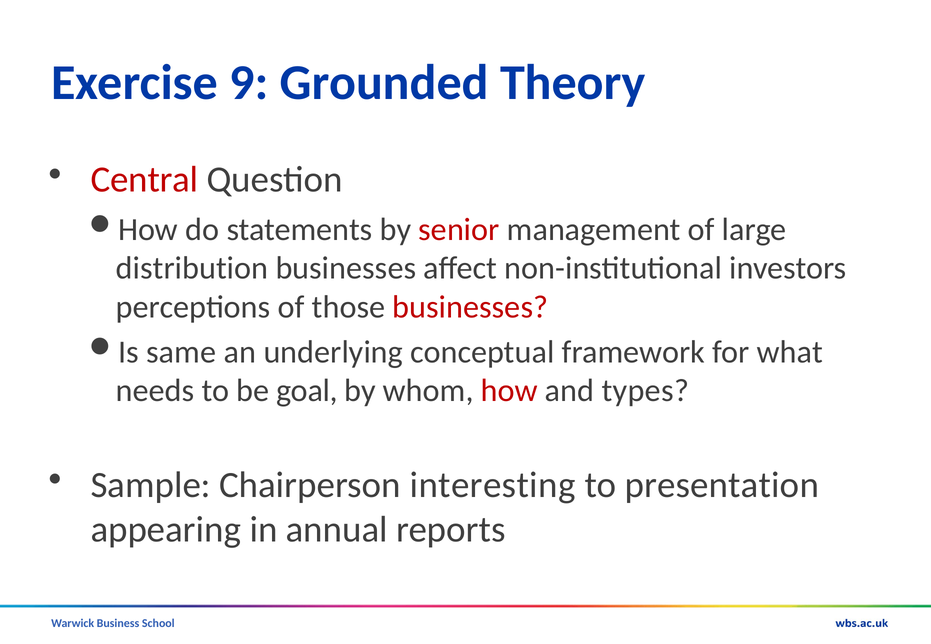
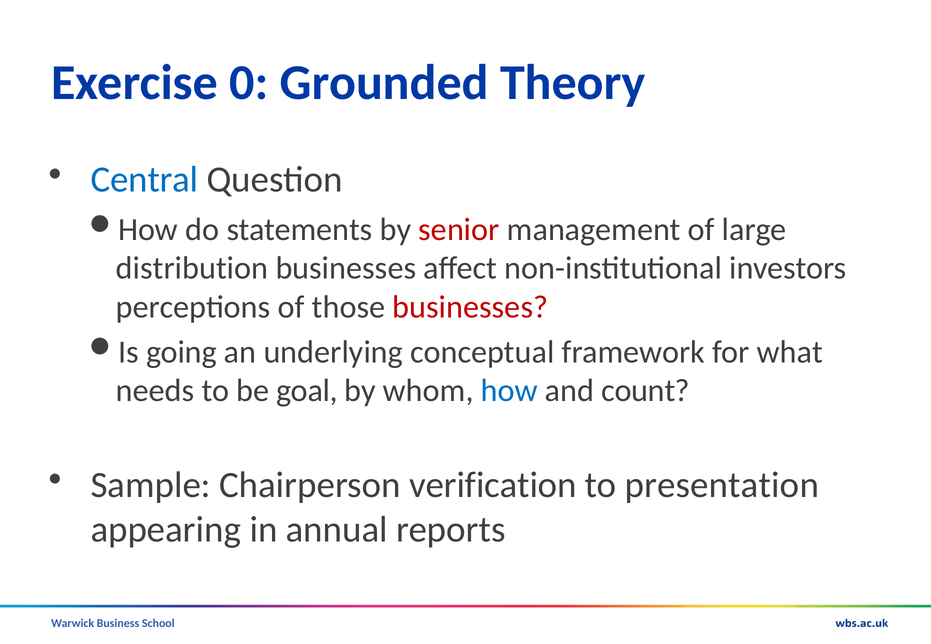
9: 9 -> 0
Central colour: red -> blue
same: same -> going
how colour: red -> blue
types: types -> count
interesting: interesting -> verification
